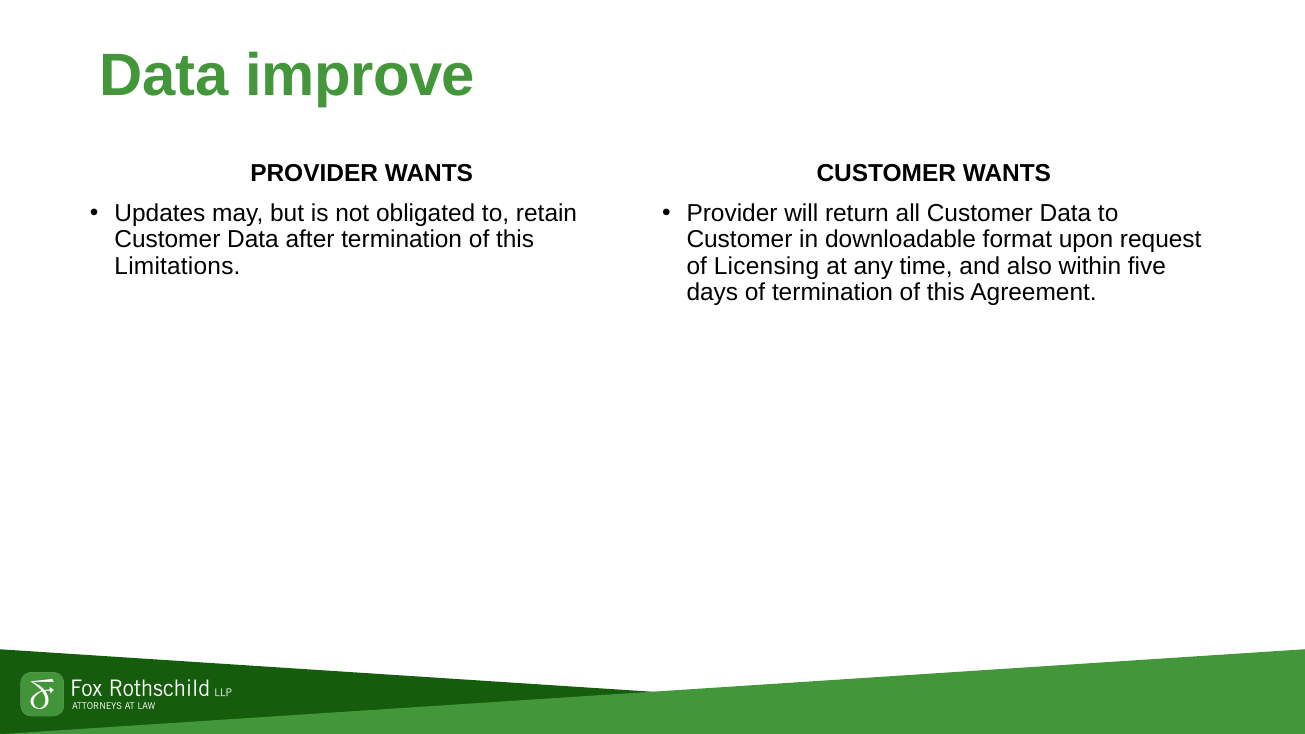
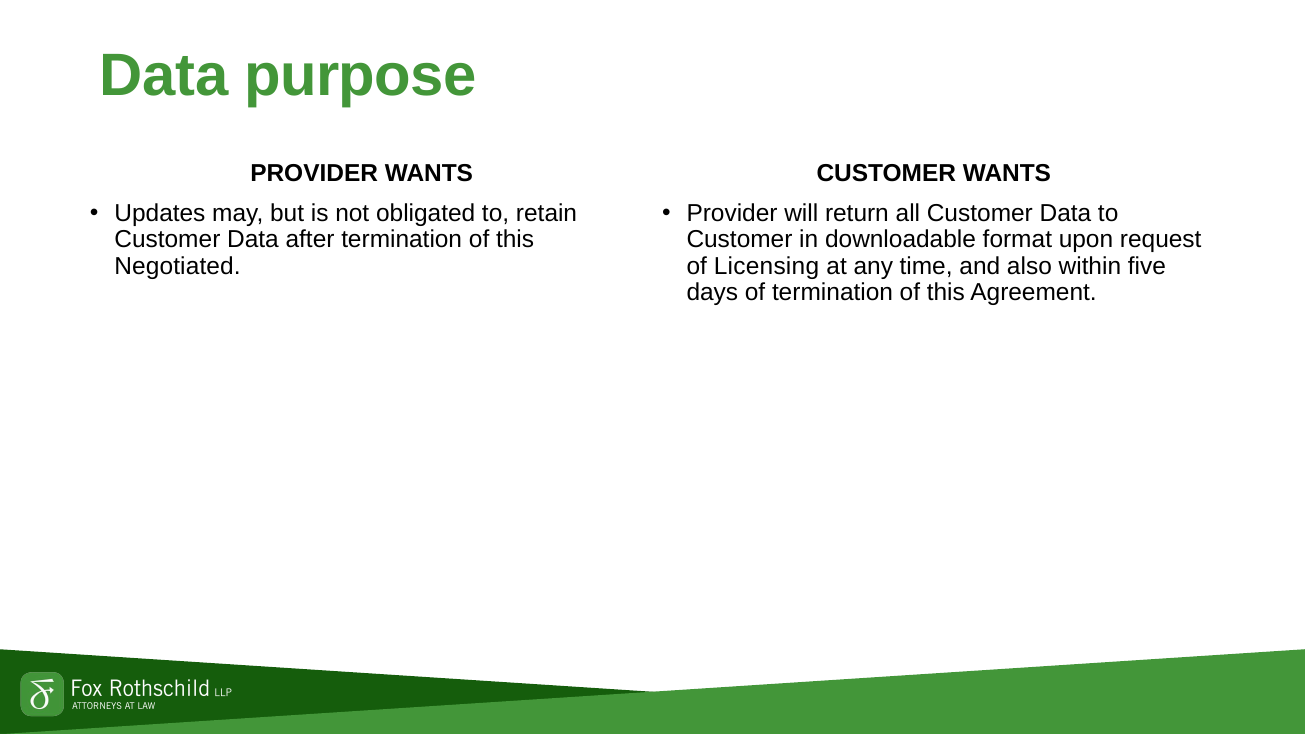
improve: improve -> purpose
Limitations: Limitations -> Negotiated
